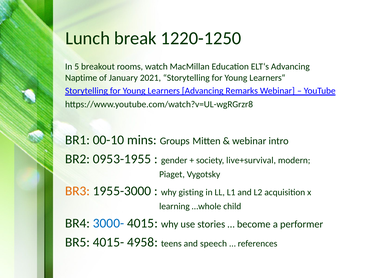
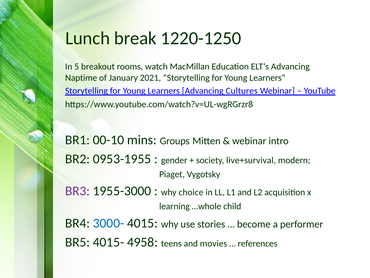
Remarks: Remarks -> Cultures
BR3 colour: orange -> purple
gisting: gisting -> choice
speech: speech -> movies
